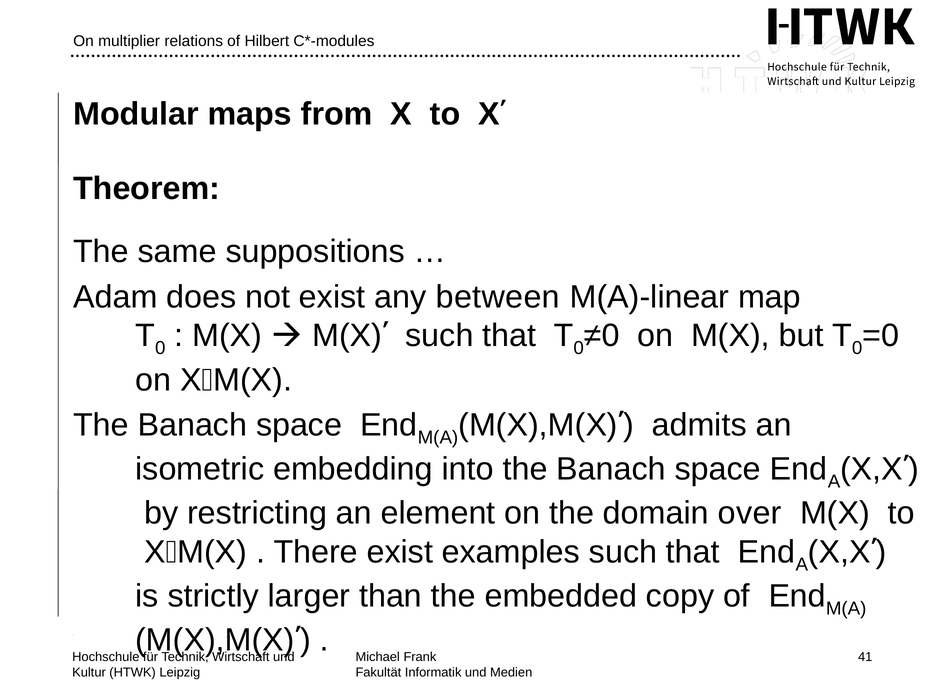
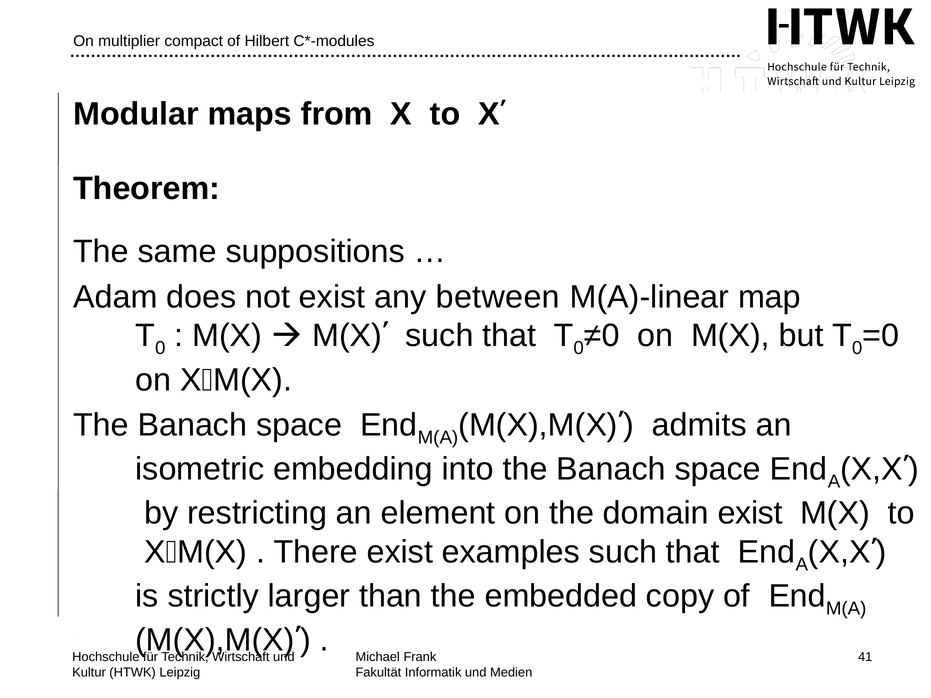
relations: relations -> compact
domain over: over -> exist
